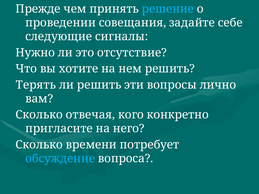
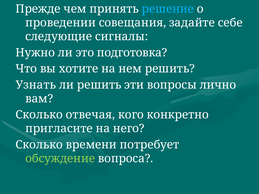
отсутствие: отсутствие -> подготовка
Терять: Терять -> Узнать
обсуждение colour: light blue -> light green
